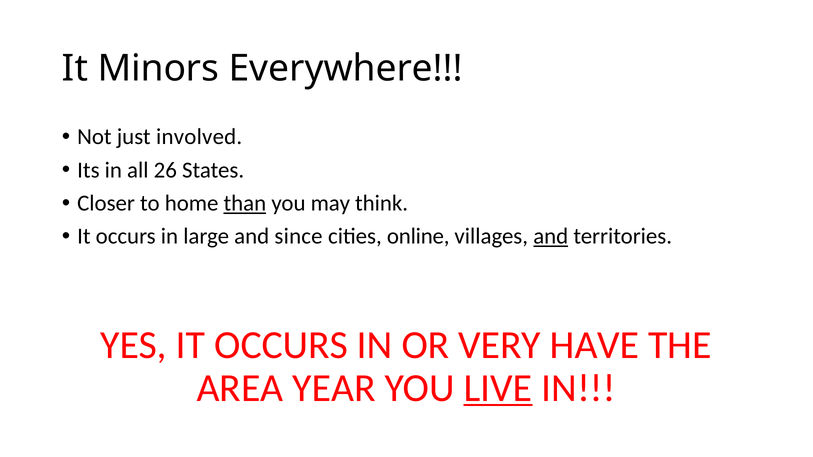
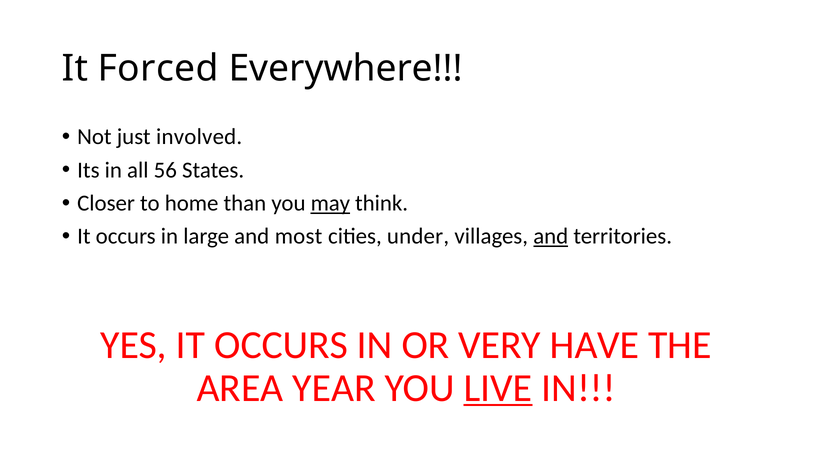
Minors: Minors -> Forced
26: 26 -> 56
than underline: present -> none
may underline: none -> present
since: since -> most
online: online -> under
